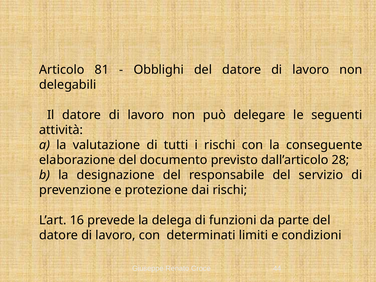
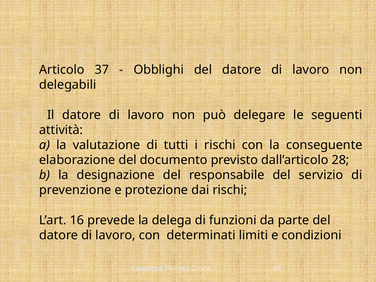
81: 81 -> 37
